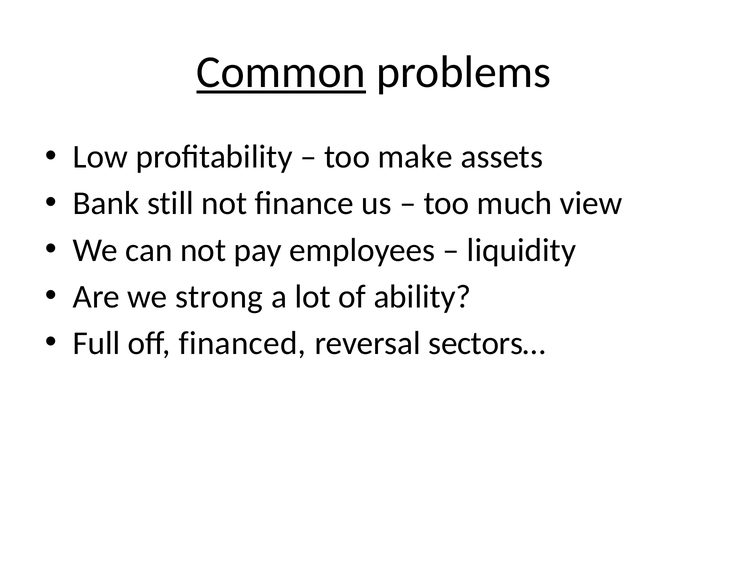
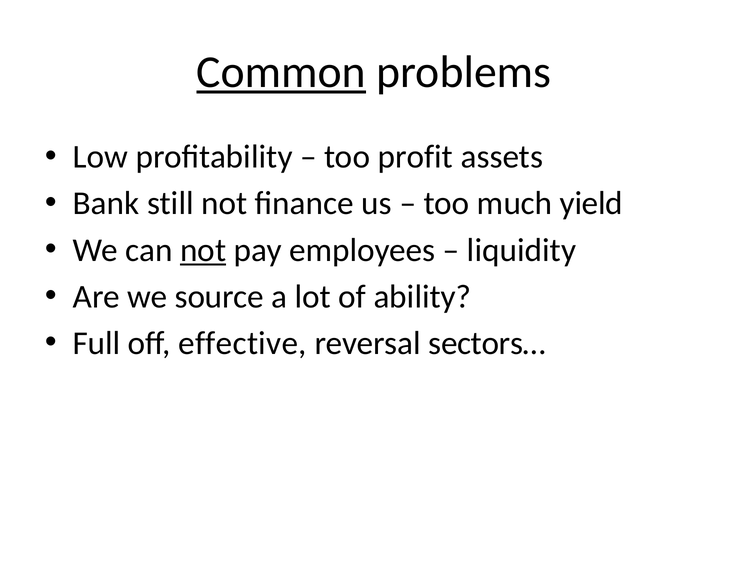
make: make -> profit
view: view -> yield
not at (203, 250) underline: none -> present
strong: strong -> source
financed: financed -> effective
